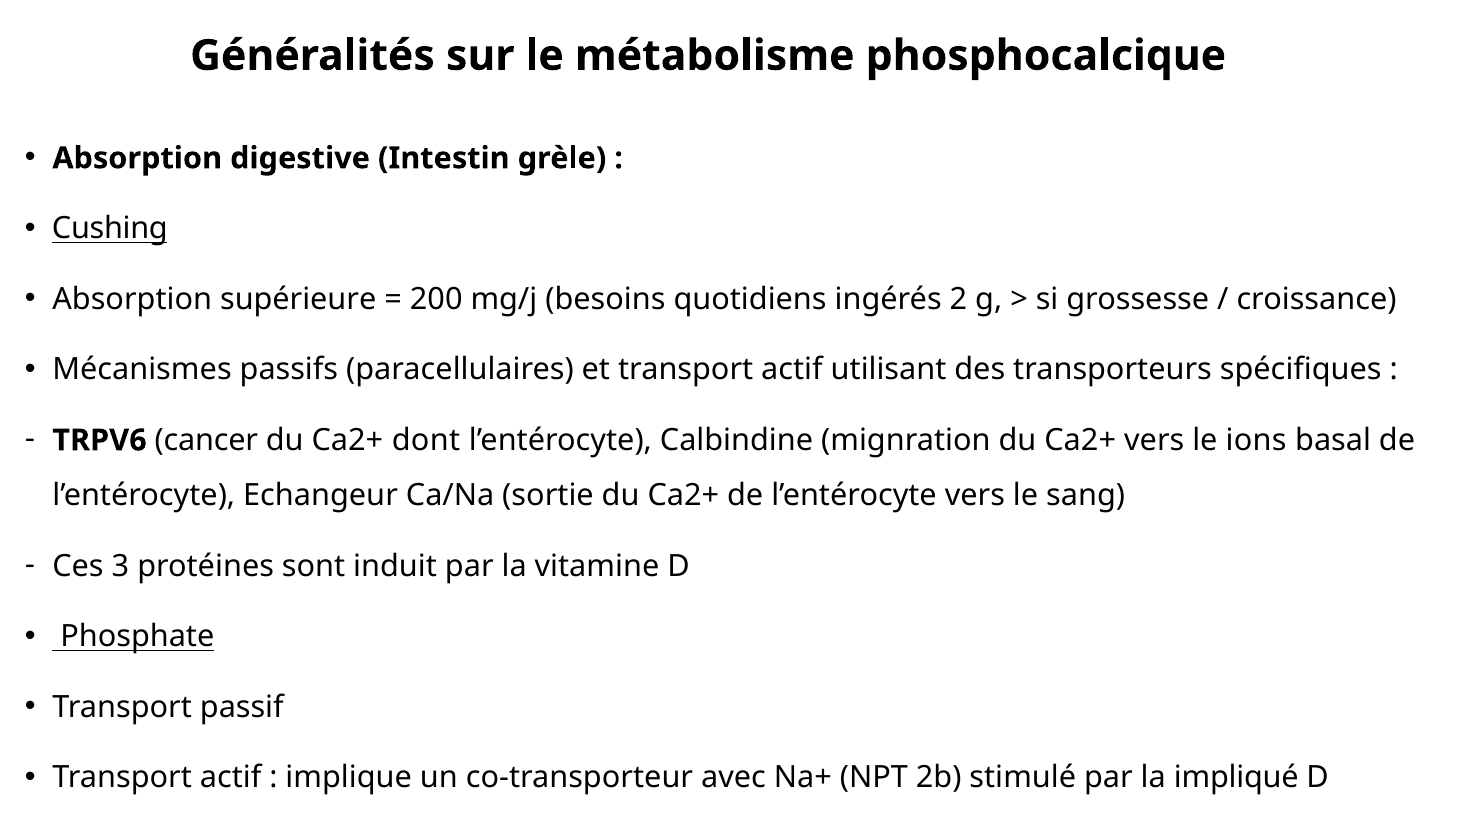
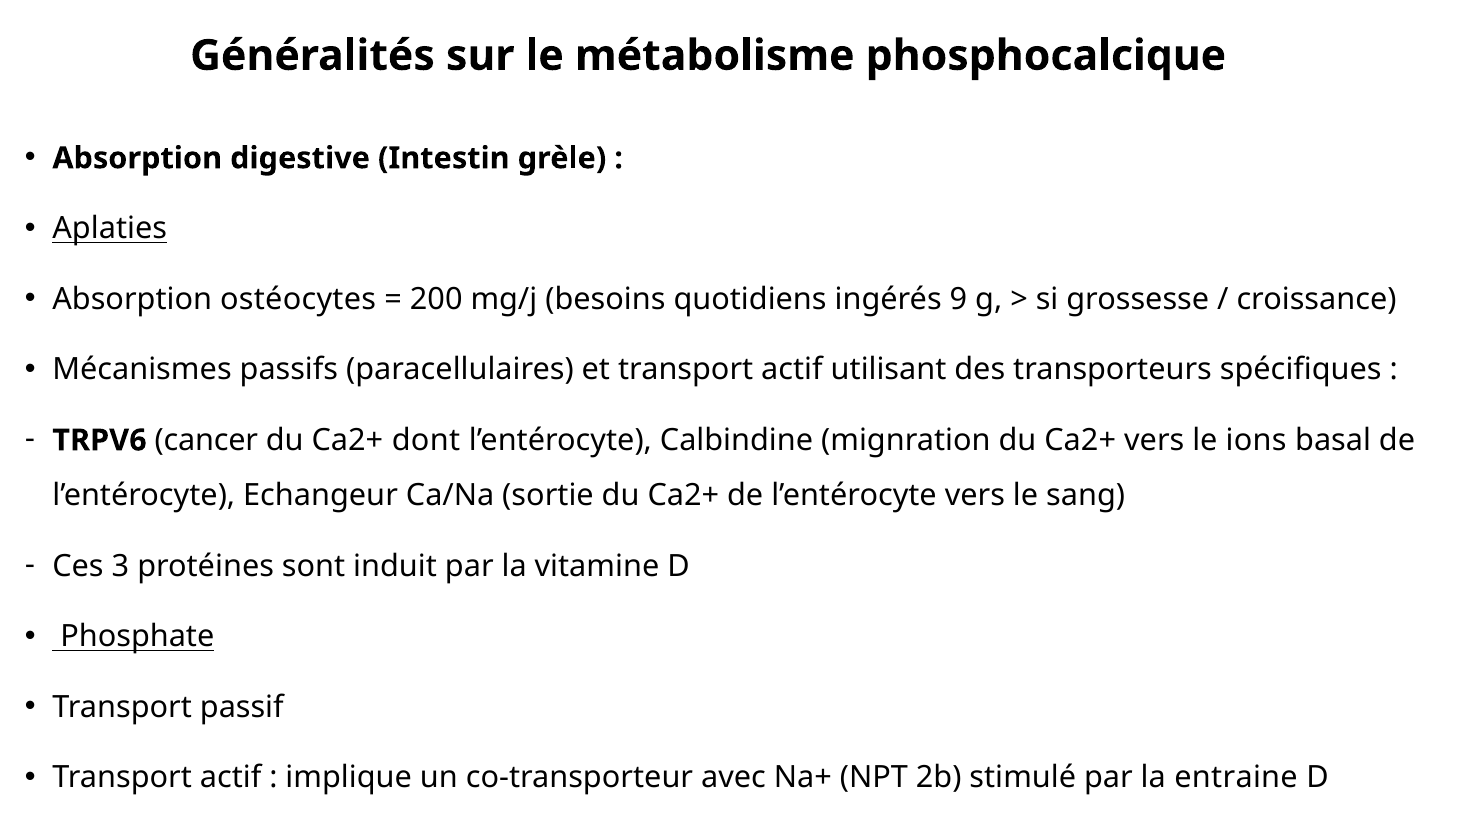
Cushing: Cushing -> Aplaties
supérieure: supérieure -> ostéocytes
2: 2 -> 9
impliqué: impliqué -> entraine
